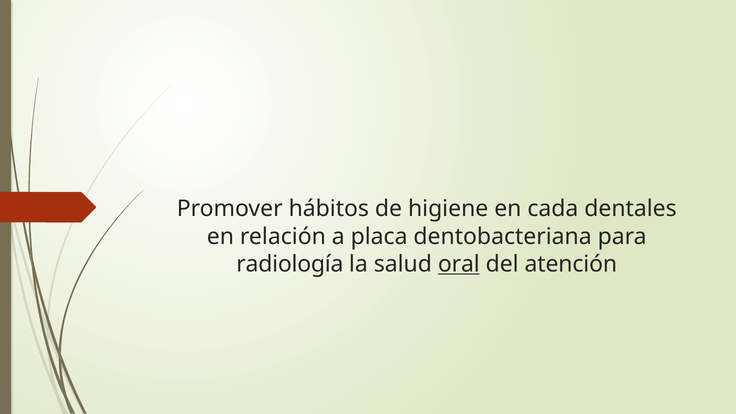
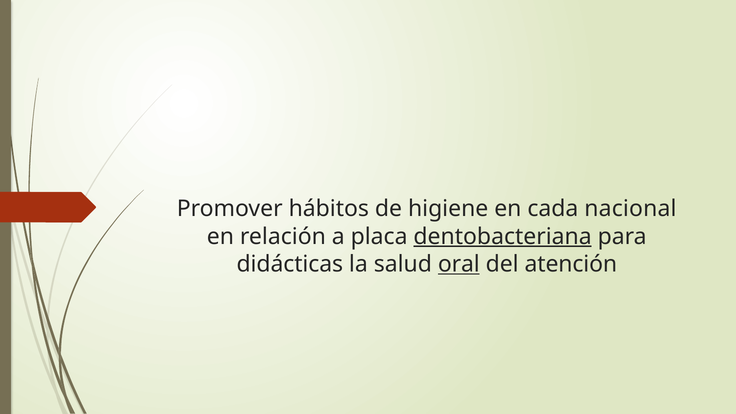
dentales: dentales -> nacional
dentobacteriana underline: none -> present
radiología: radiología -> didácticas
